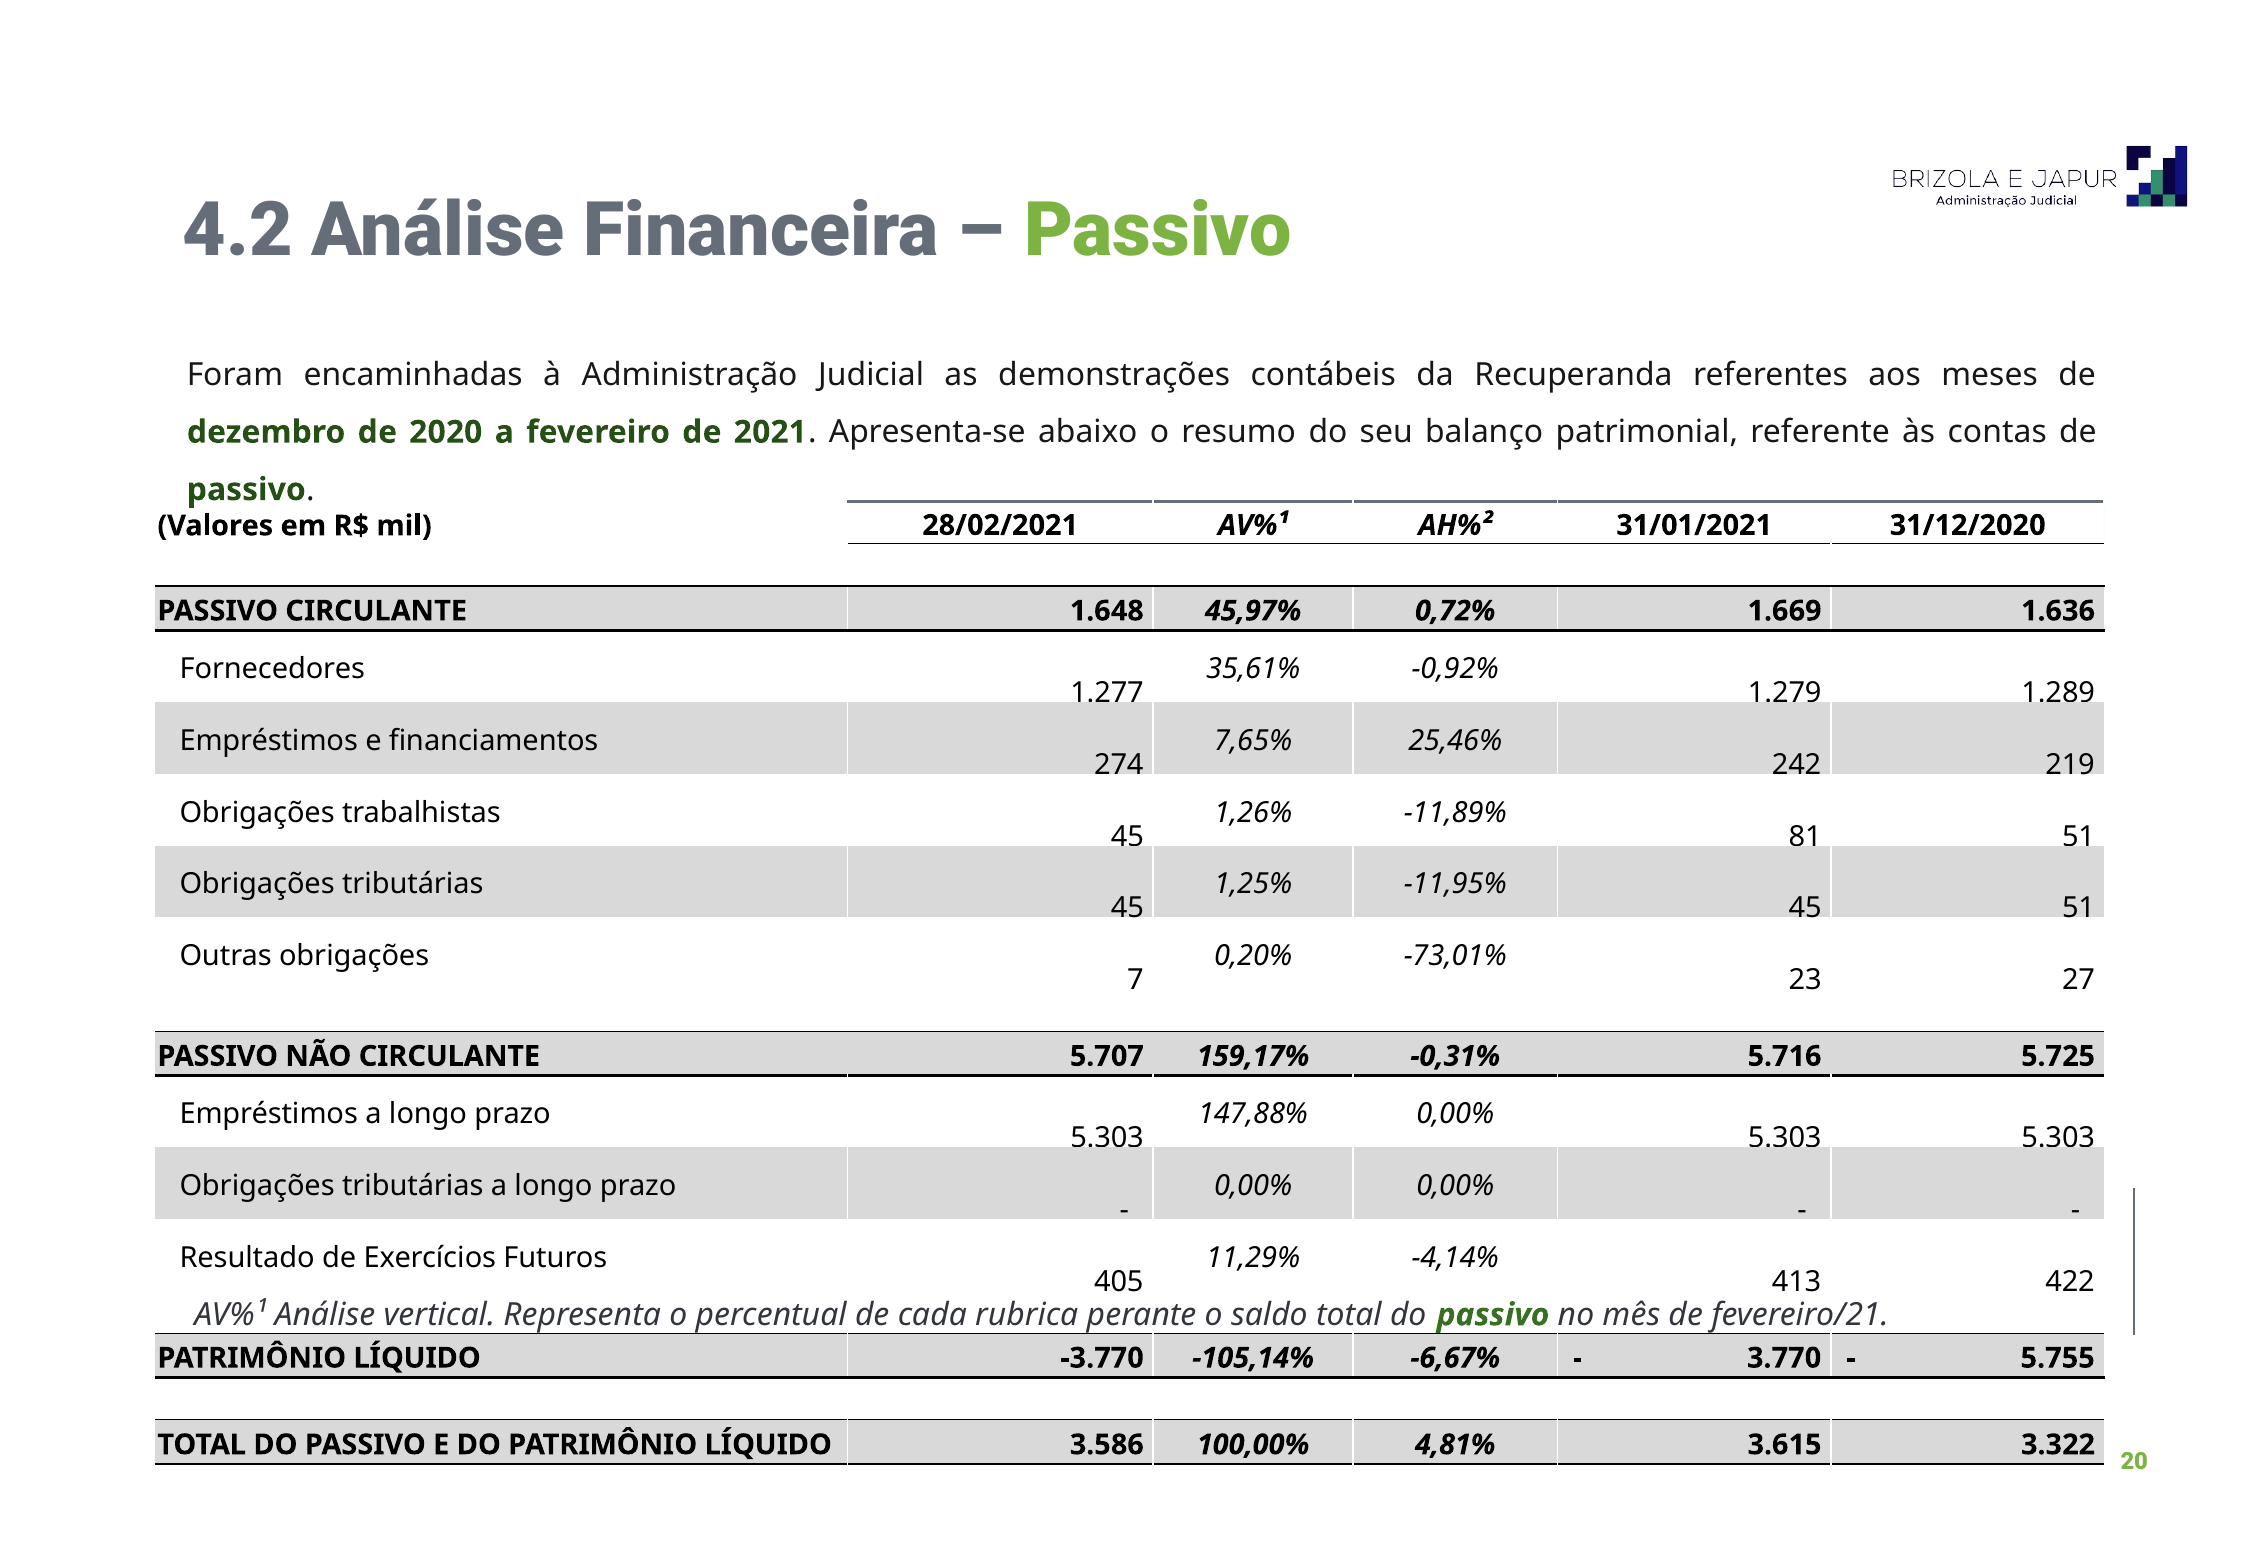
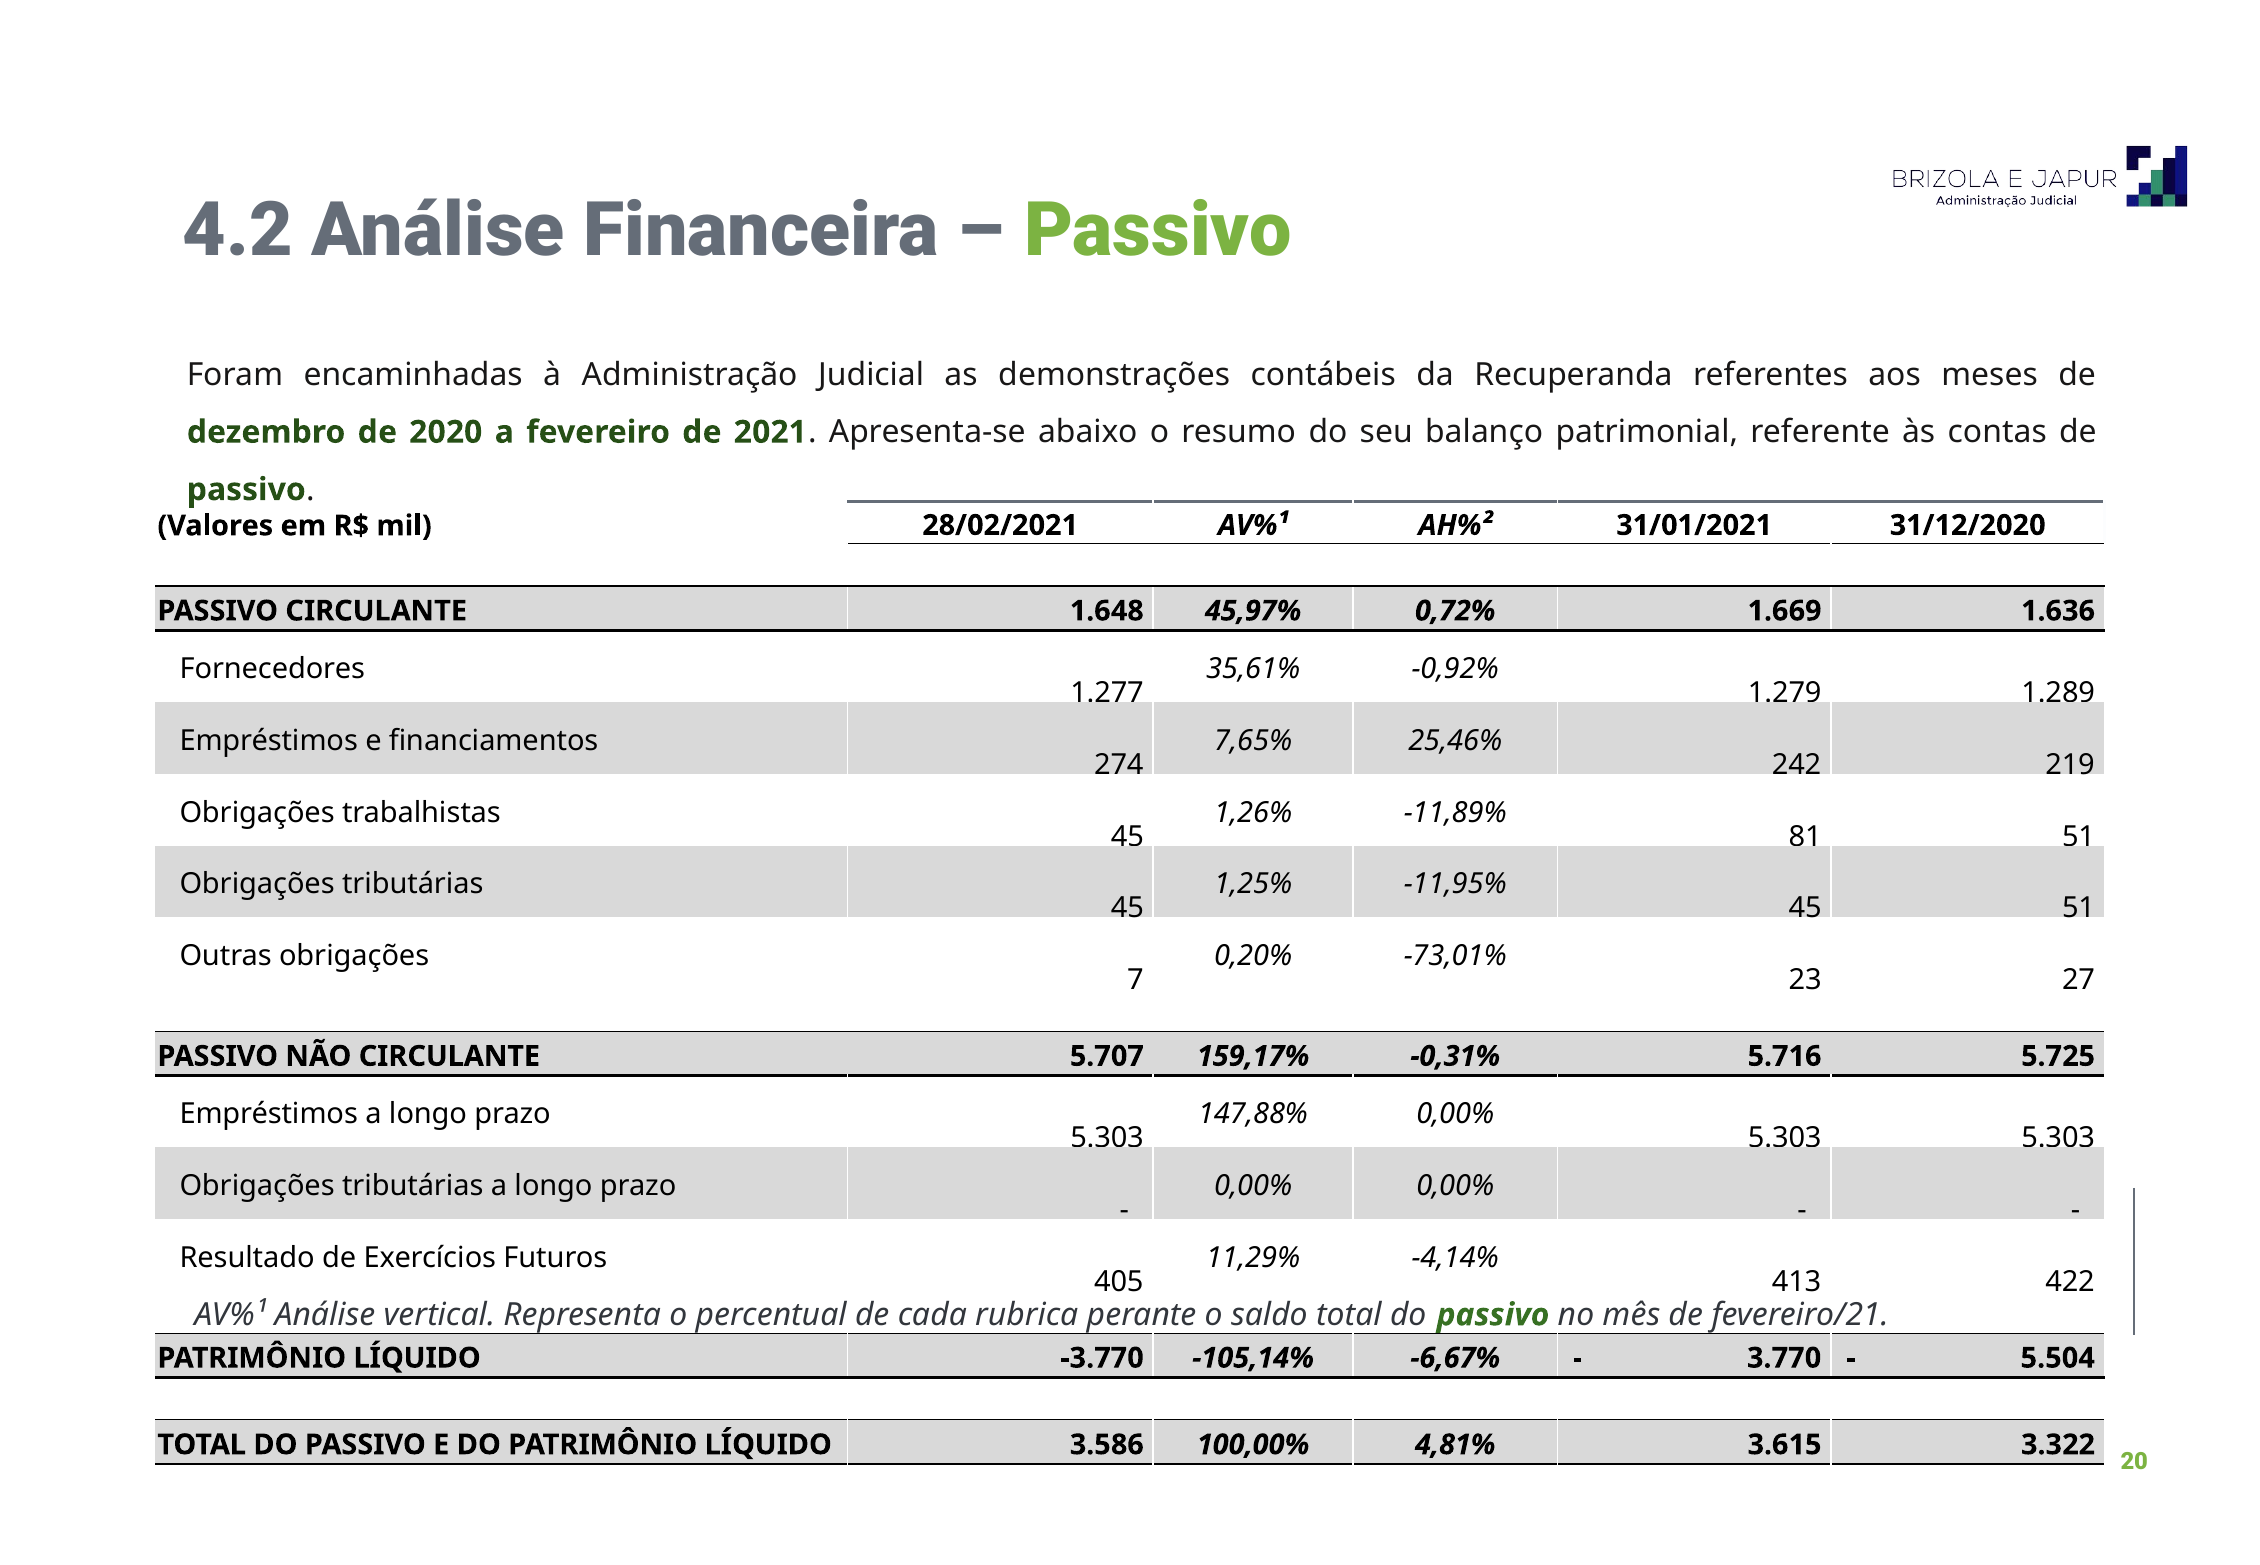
5.755: 5.755 -> 5.504
